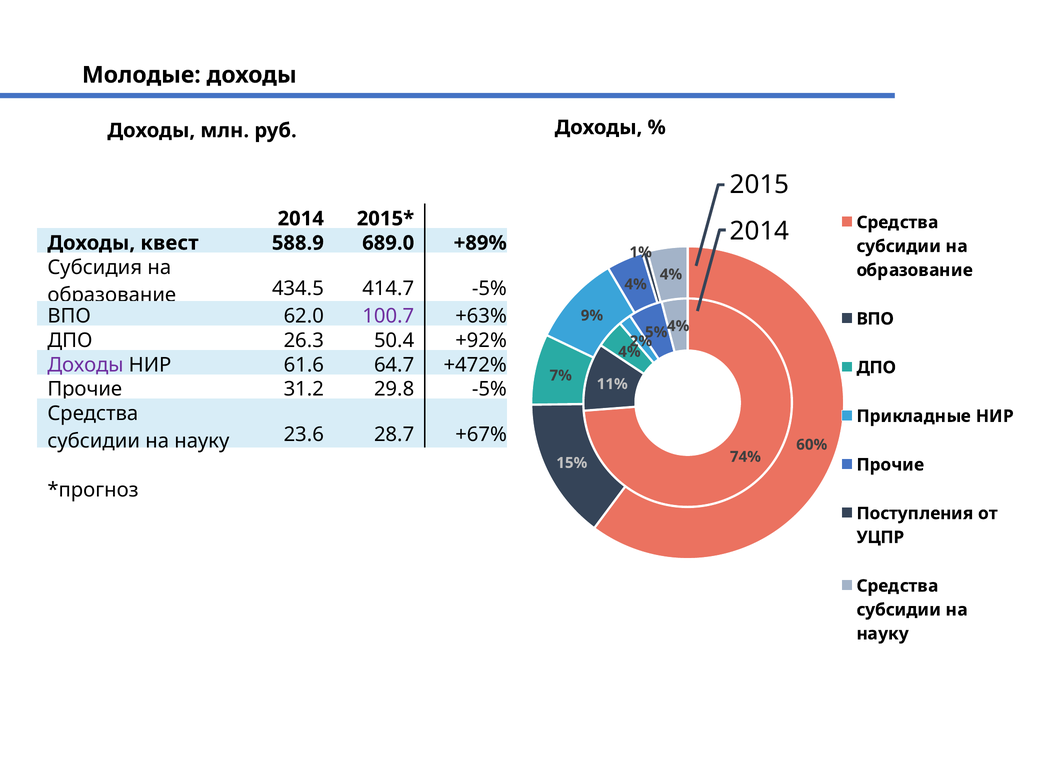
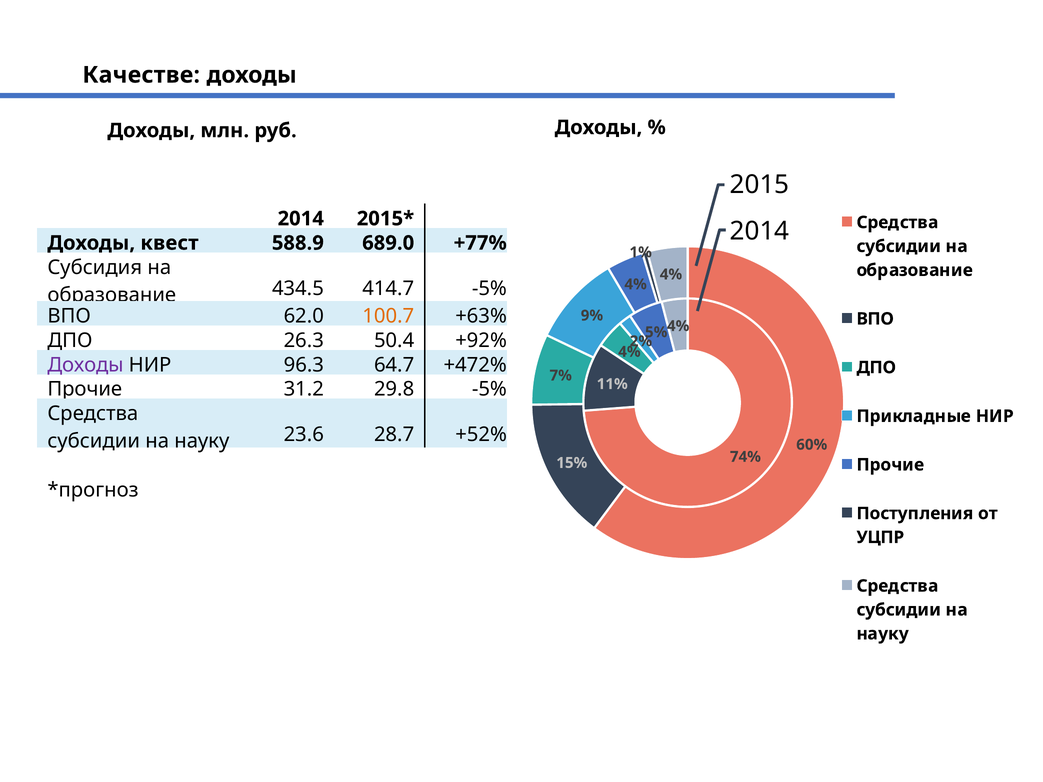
Молодые: Молодые -> Качестве
+89%: +89% -> +77%
100.7 colour: purple -> orange
61.6: 61.6 -> 96.3
+67%: +67% -> +52%
